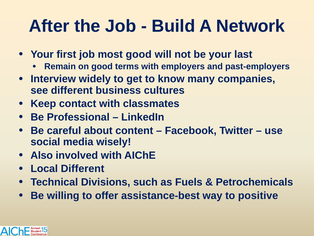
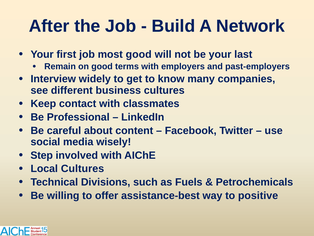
Also: Also -> Step
Local Different: Different -> Cultures
